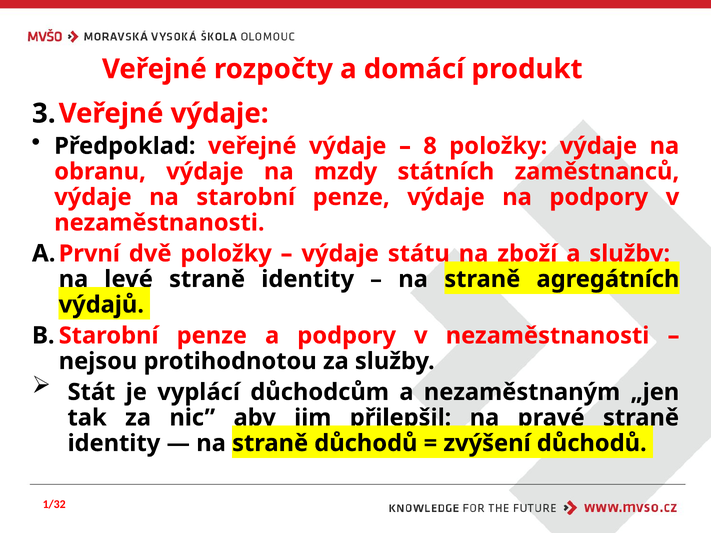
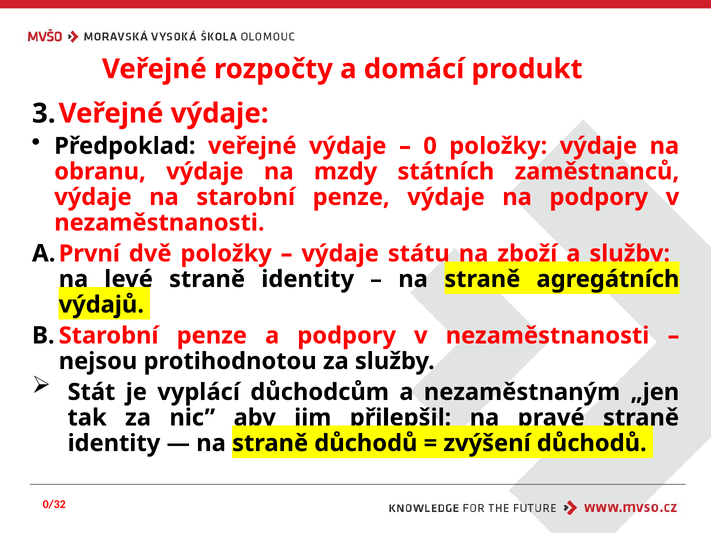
8: 8 -> 0
1/32: 1/32 -> 0/32
